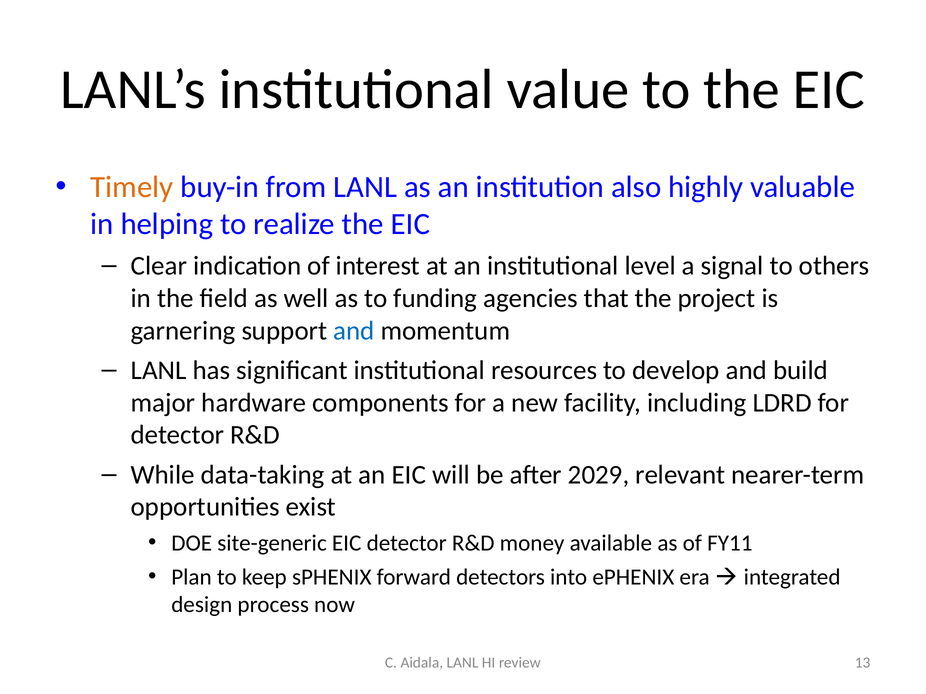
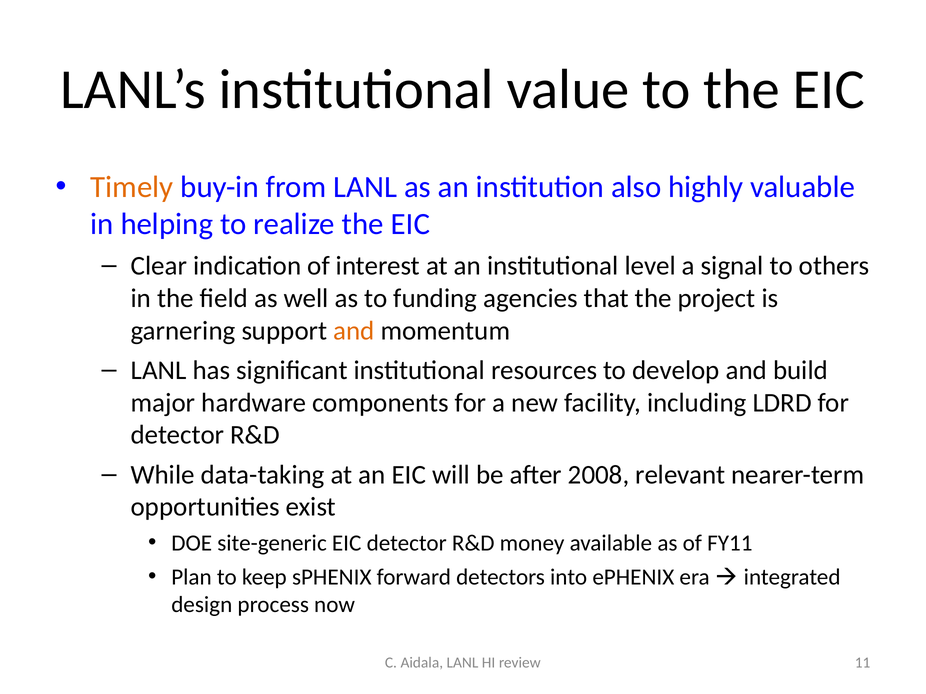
and at (354, 331) colour: blue -> orange
2029: 2029 -> 2008
13: 13 -> 11
